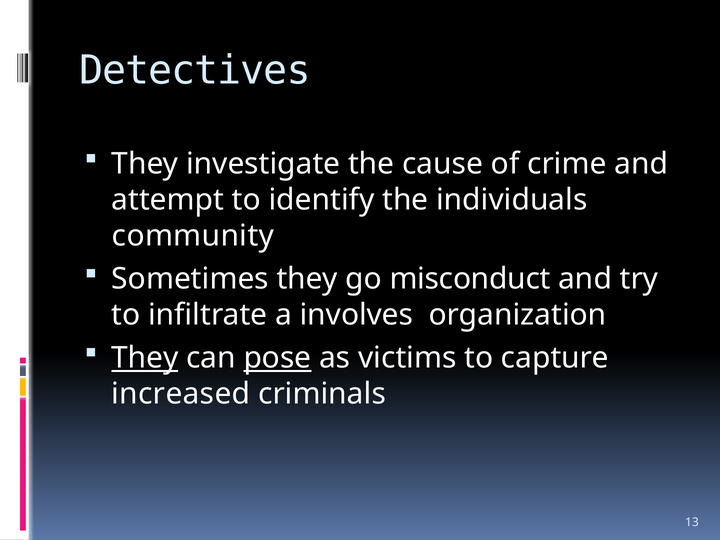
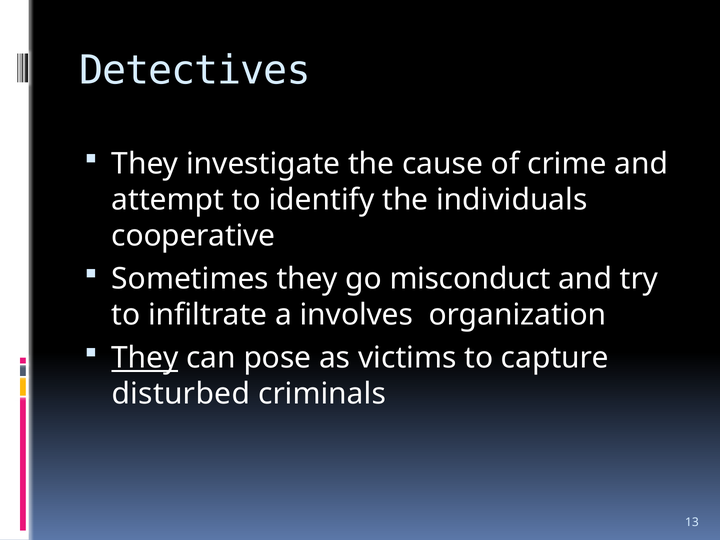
community: community -> cooperative
pose underline: present -> none
increased: increased -> disturbed
